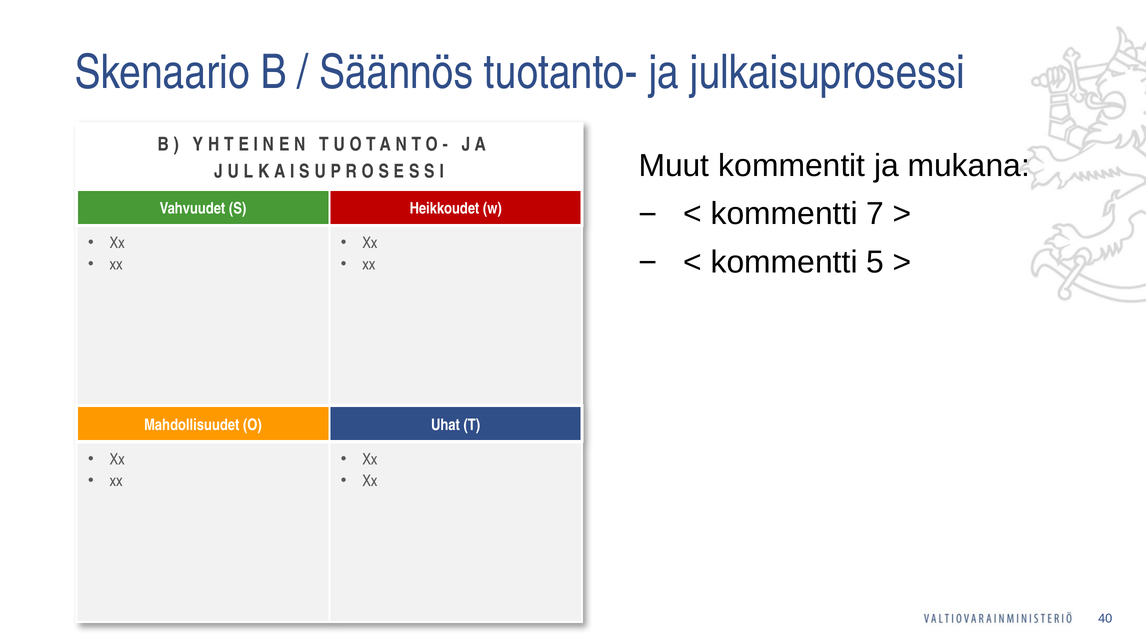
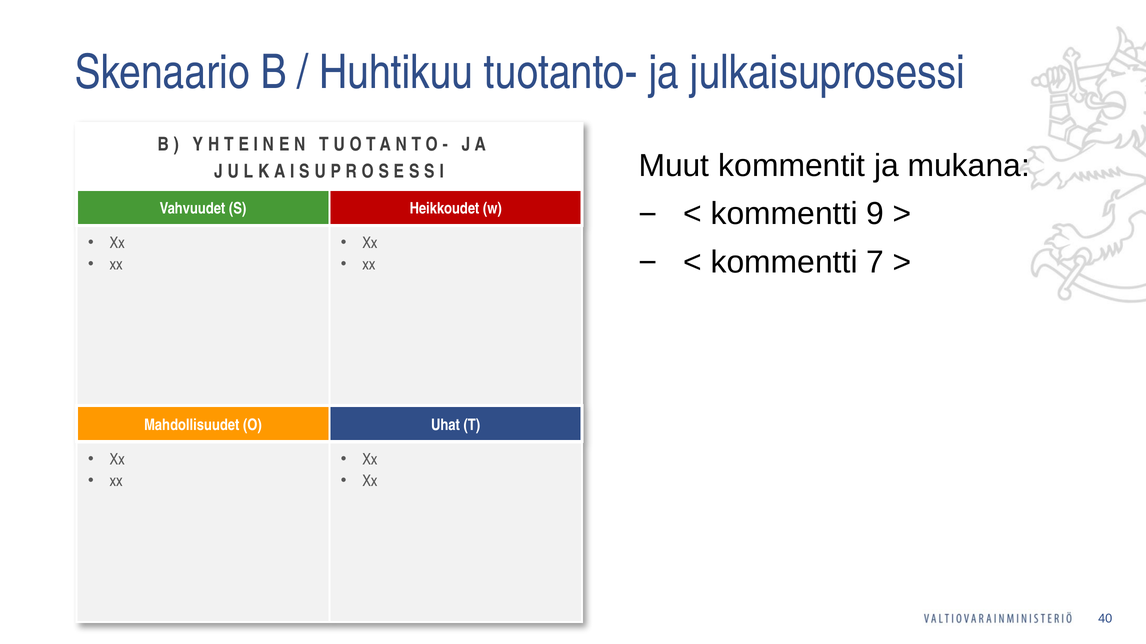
Säännös: Säännös -> Huhtikuu
7: 7 -> 9
5: 5 -> 7
